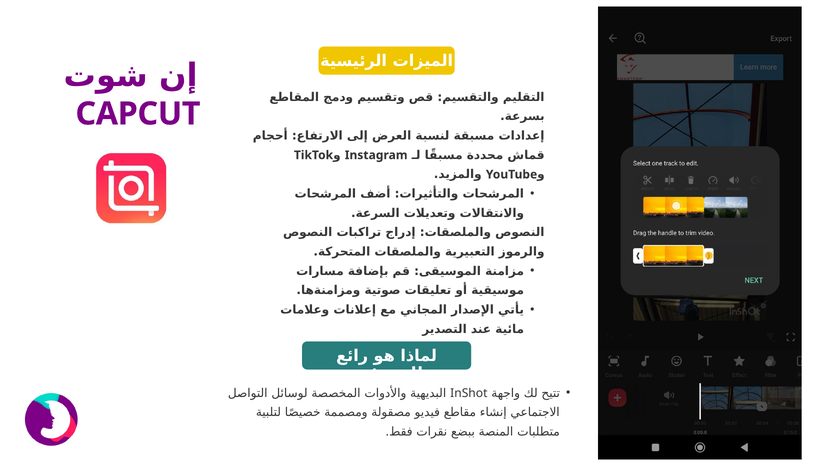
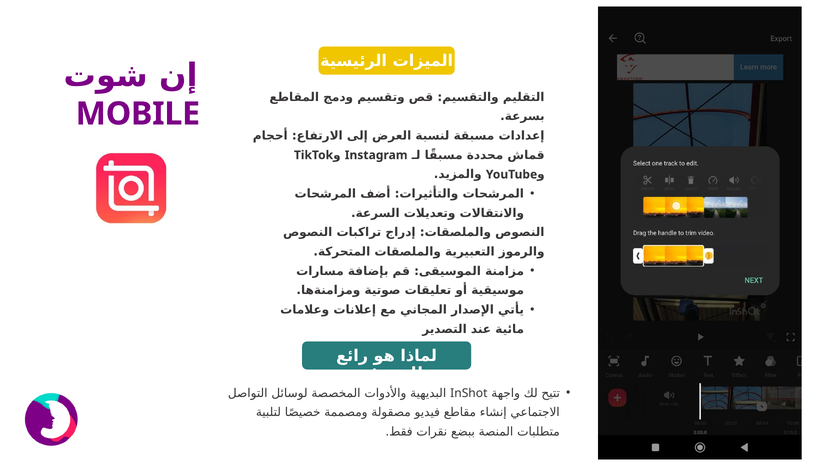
CAPCUT: CAPCUT -> MOBILE
